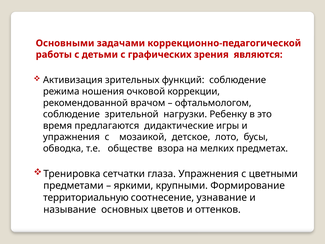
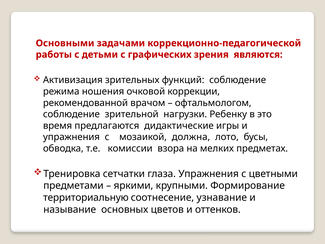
детское: детское -> должна
обществе: обществе -> комиссии
